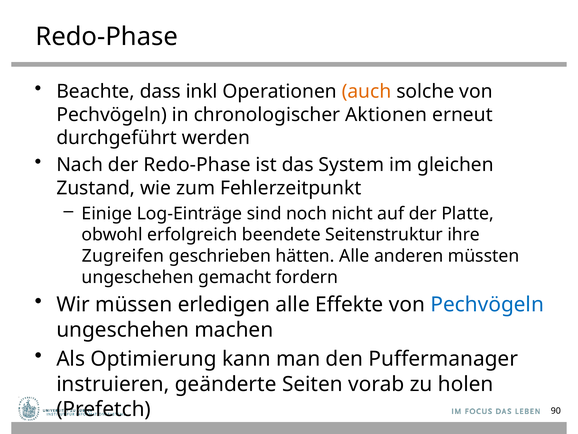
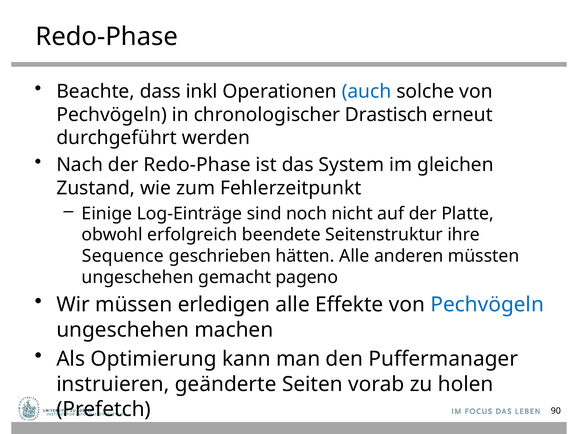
auch colour: orange -> blue
Aktionen: Aktionen -> Drastisch
Zugreifen: Zugreifen -> Sequence
fordern: fordern -> pageno
